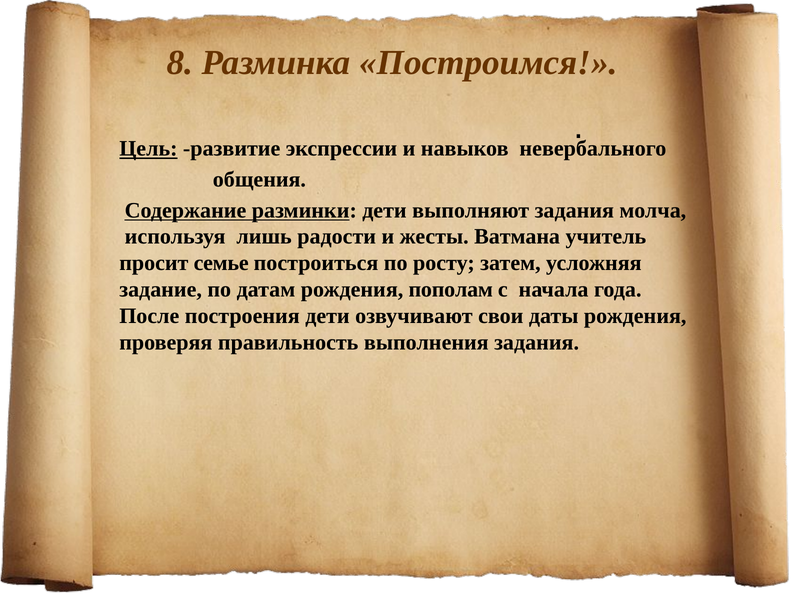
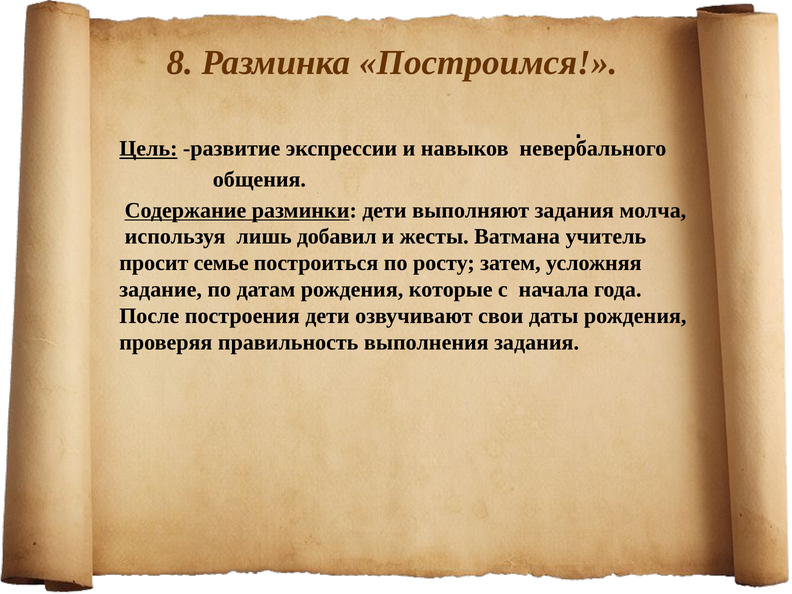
радости: радости -> добавил
пополам: пополам -> которые
